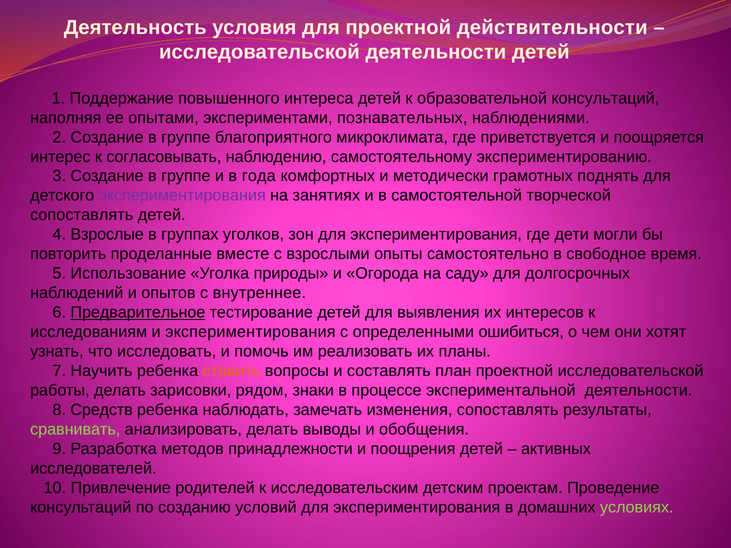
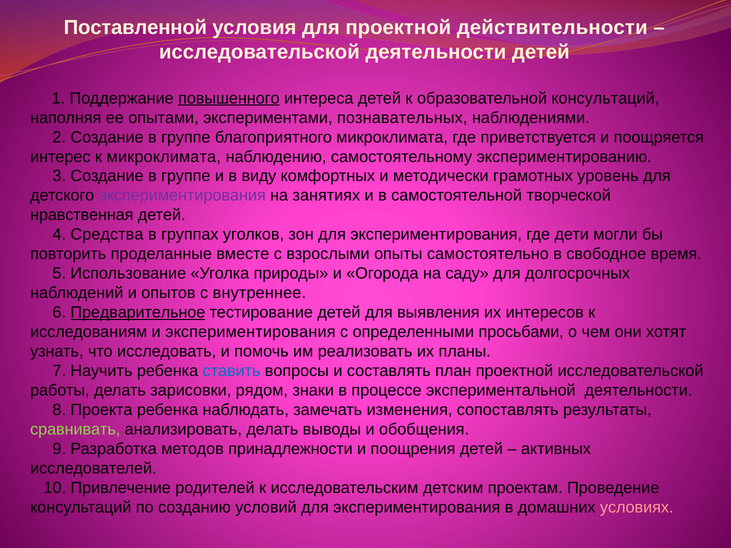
Деятельность: Деятельность -> Поставленной
повышенного underline: none -> present
к согласовывать: согласовывать -> микроклимата
года: года -> виду
поднять: поднять -> уровень
сопоставлять at (82, 215): сопоставлять -> нравственная
Взрослые: Взрослые -> Средства
ошибиться: ошибиться -> просьбами
ставить colour: orange -> blue
Средств: Средств -> Проекта
условиях colour: light green -> pink
